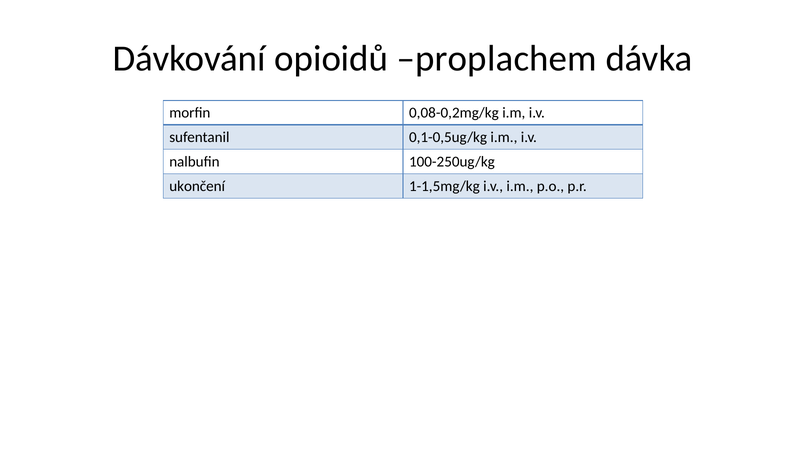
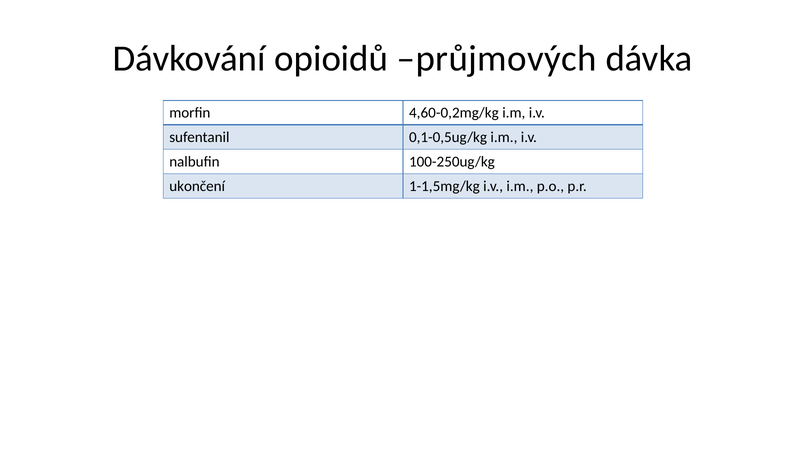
proplachem: proplachem -> průjmových
0,08-0,2mg/kg: 0,08-0,2mg/kg -> 4,60-0,2mg/kg
